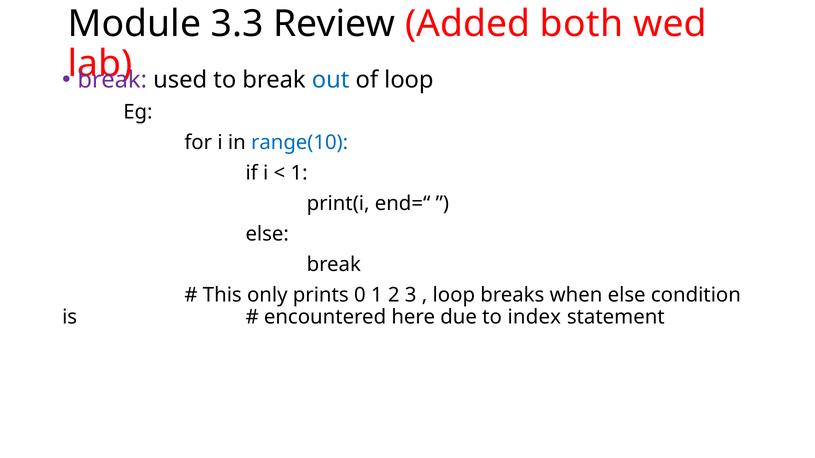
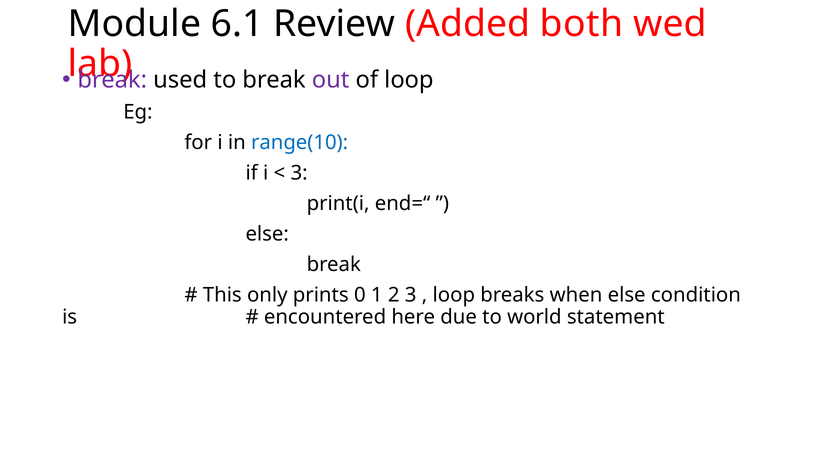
3.3: 3.3 -> 6.1
out colour: blue -> purple
1 at (299, 173): 1 -> 3
index: index -> world
